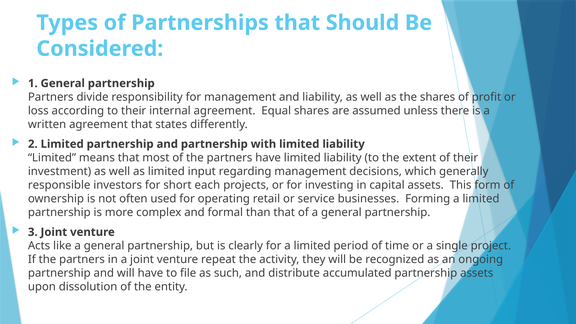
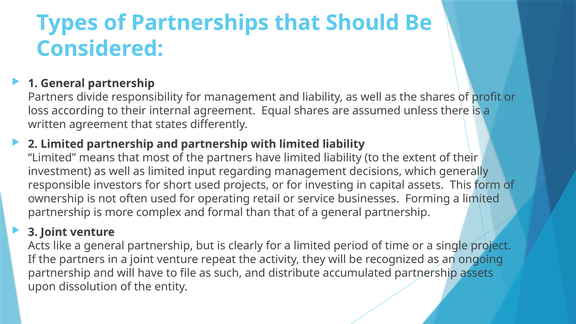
short each: each -> used
